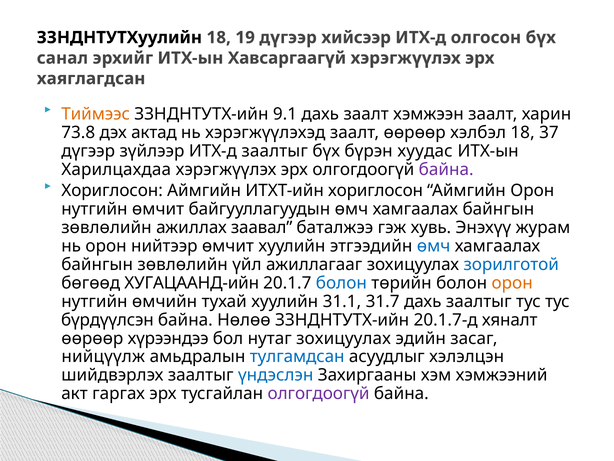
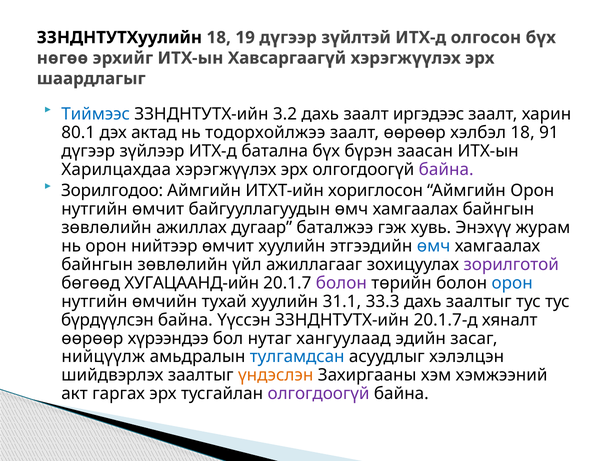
хийсээр: хийсээр -> зүйлтэй
санал: санал -> нөгөө
хаяглагдсан: хаяглагдсан -> шаардлагыг
Тиймээс colour: orange -> blue
9.1: 9.1 -> 3.2
хэмжээн: хэмжээн -> иргэдээс
73.8: 73.8 -> 80.1
хэрэгжүүлэхэд: хэрэгжүүлэхэд -> тодорхойлжээ
37: 37 -> 91
ИТХ-д заалтыг: заалтыг -> батална
хуудас: хуудас -> заасан
Хориглосон at (112, 191): Хориглосон -> Зорилгодоо
заавал: заавал -> дугаар
зорилготой colour: blue -> purple
болон at (341, 283) colour: blue -> purple
орон at (512, 283) colour: orange -> blue
31.7: 31.7 -> 33.3
Нөлөө: Нөлөө -> Үүссэн
нутаг зохицуулах: зохицуулах -> хангуулаад
үндэслэн colour: blue -> orange
